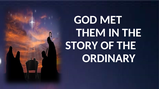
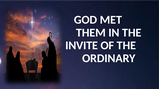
STORY: STORY -> INVITE
